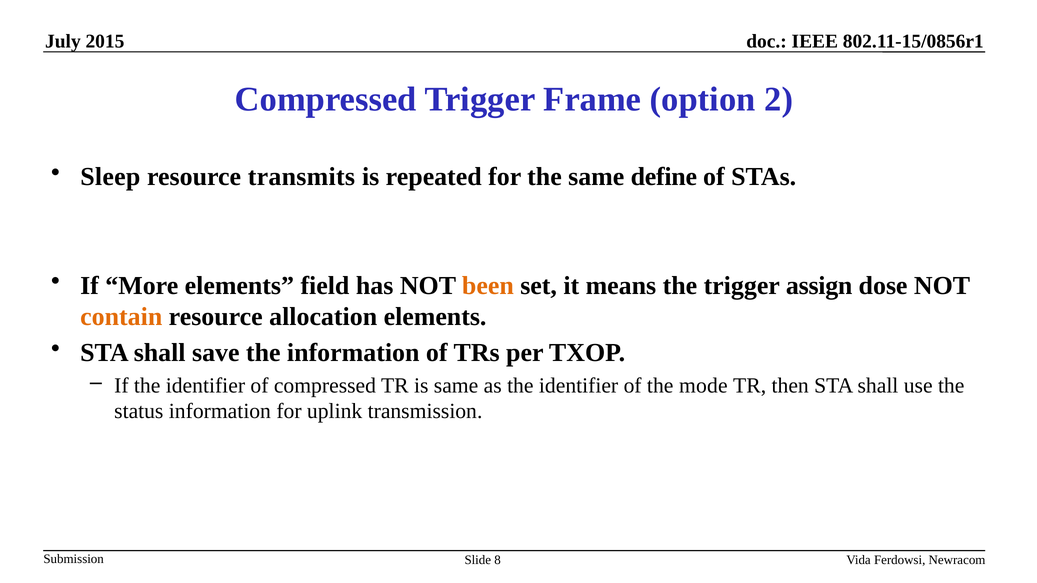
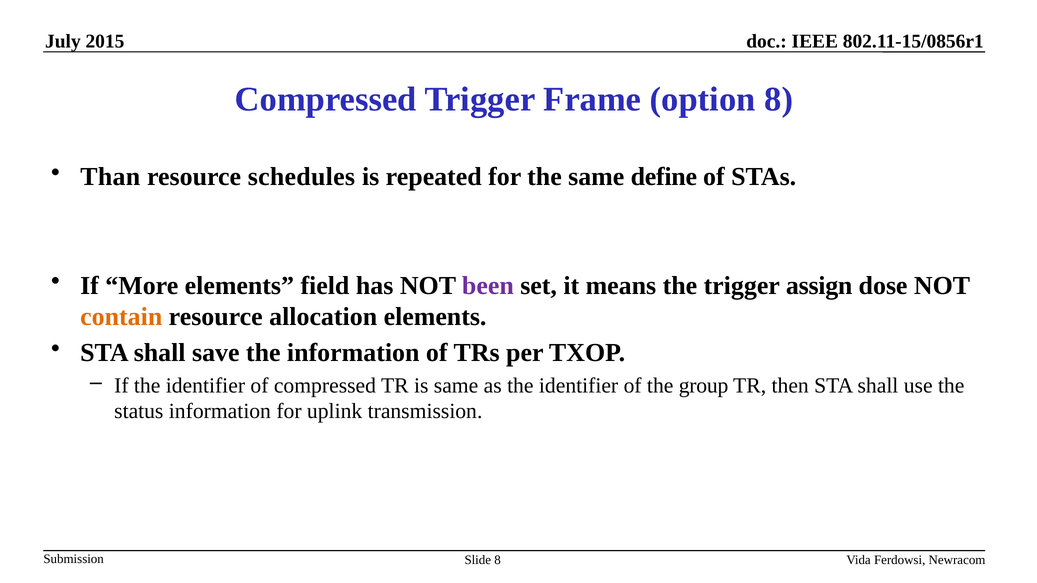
option 2: 2 -> 8
Sleep: Sleep -> Than
transmits: transmits -> schedules
been colour: orange -> purple
mode: mode -> group
